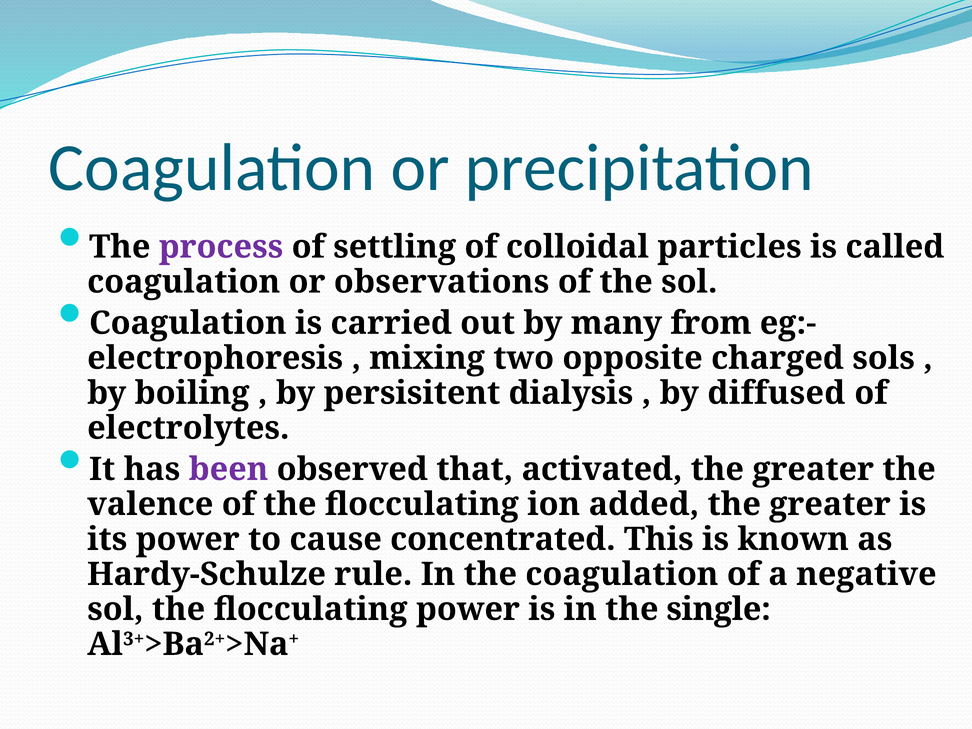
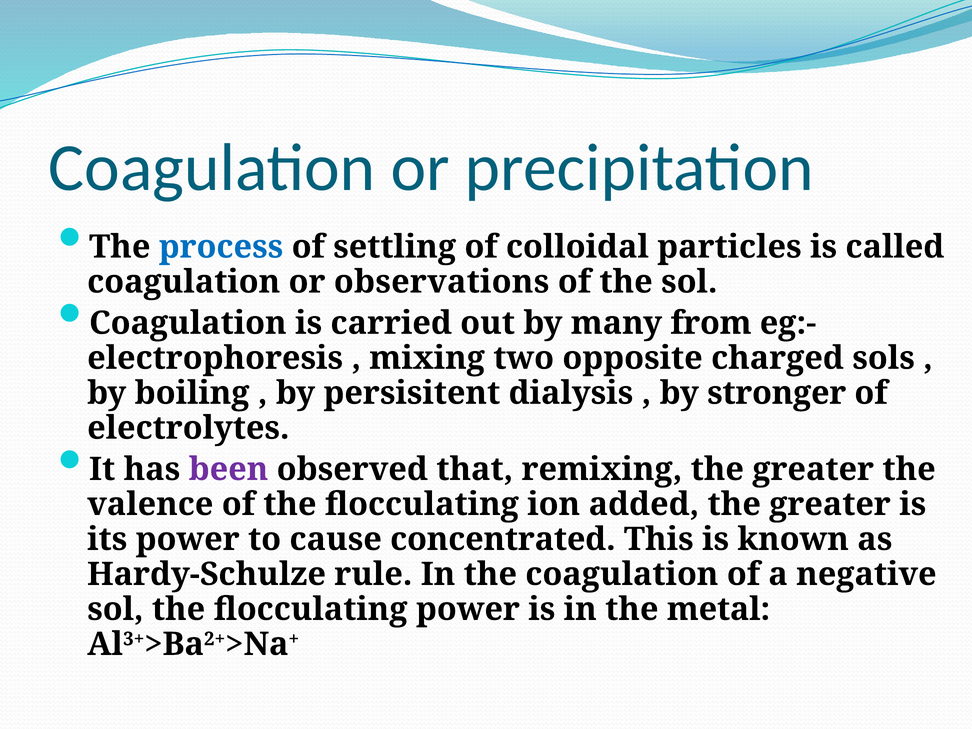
process colour: purple -> blue
diffused: diffused -> stronger
activated: activated -> remixing
single: single -> metal
